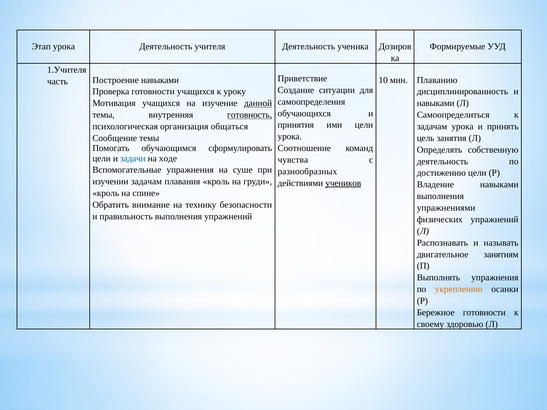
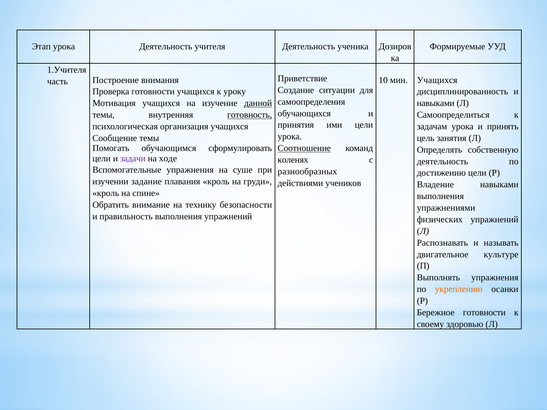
мин Плаванию: Плаванию -> Учащихся
Построение навыками: навыками -> внимания
организация общаться: общаться -> учащихся
Соотношение underline: none -> present
задачи colour: blue -> purple
чувства: чувства -> коленях
изучении задачам: задачам -> задание
учеников underline: present -> none
занятиям: занятиям -> культуре
